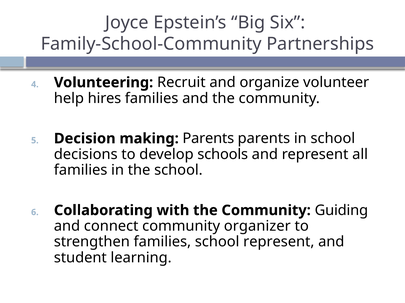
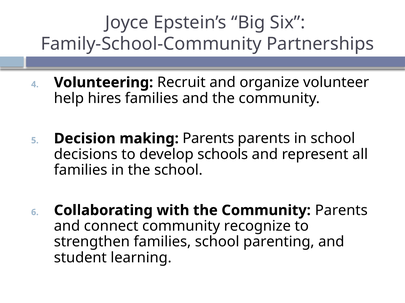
Community Guiding: Guiding -> Parents
organizer: organizer -> recognize
school represent: represent -> parenting
